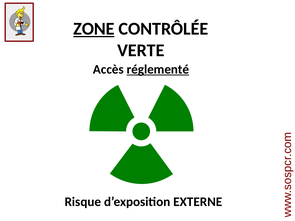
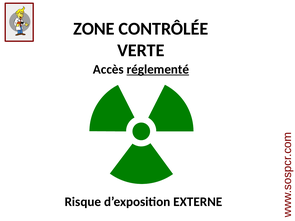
ZONE underline: present -> none
